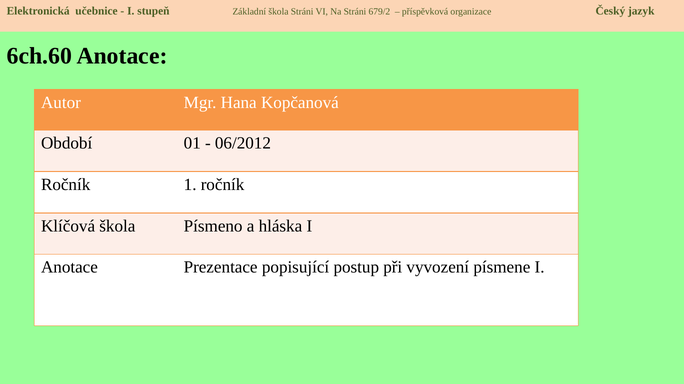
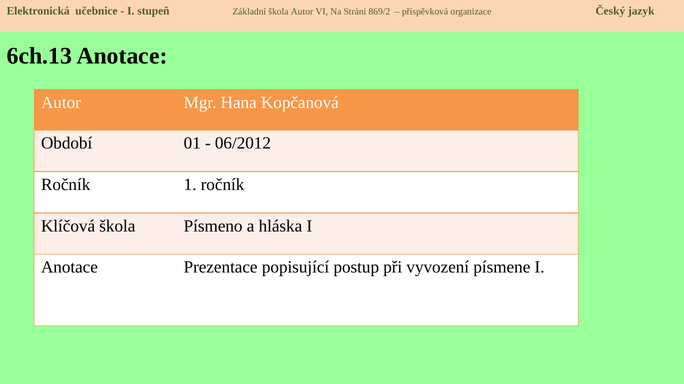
škola Stráni: Stráni -> Autor
679/2: 679/2 -> 869/2
6ch.60: 6ch.60 -> 6ch.13
